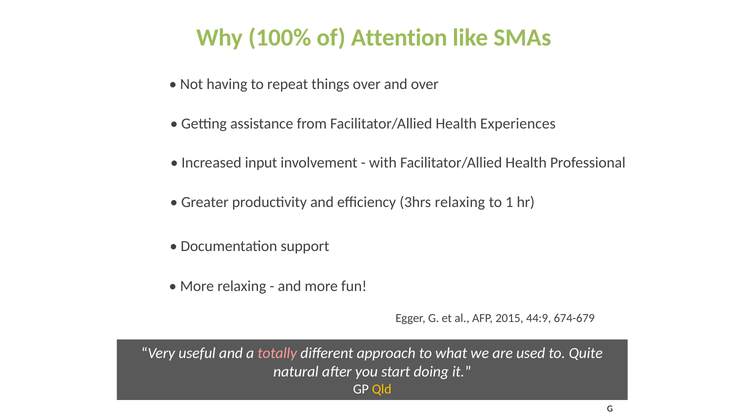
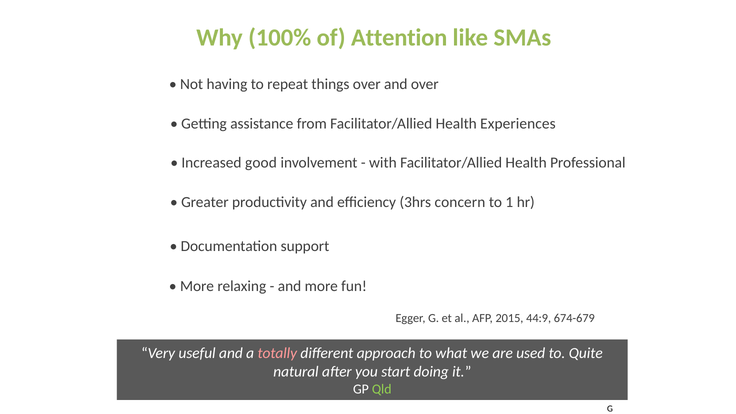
input: input -> good
3hrs relaxing: relaxing -> concern
Qld colour: yellow -> light green
